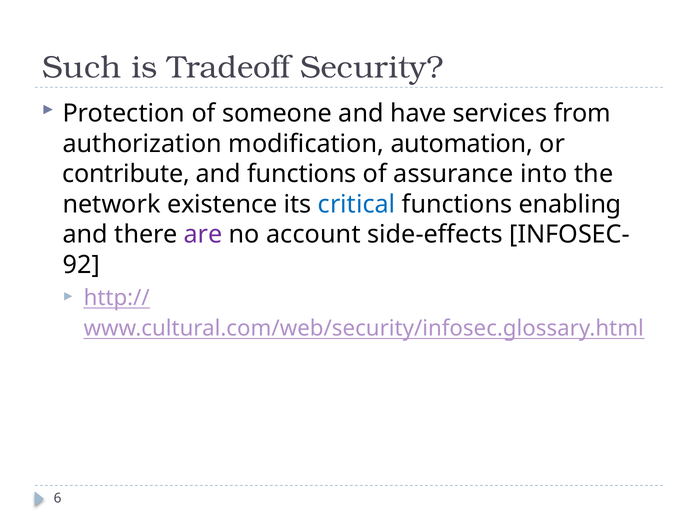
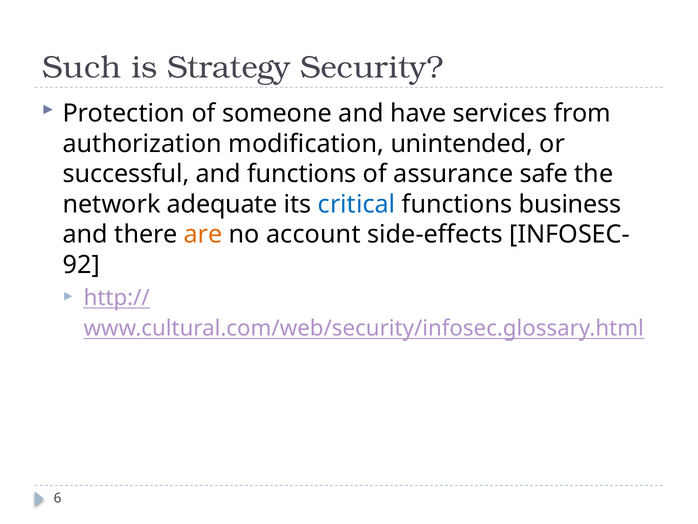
Tradeoff: Tradeoff -> Strategy
automation: automation -> unintended
contribute: contribute -> successful
into: into -> safe
existence: existence -> adequate
enabling: enabling -> business
are colour: purple -> orange
